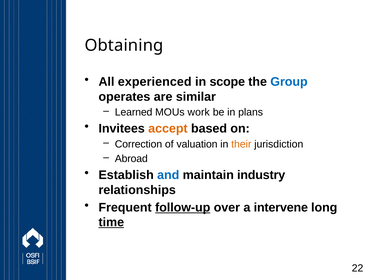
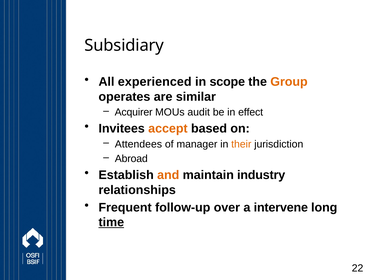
Obtaining: Obtaining -> Subsidiary
Group colour: blue -> orange
Learned: Learned -> Acquirer
work: work -> audit
plans: plans -> effect
Correction: Correction -> Attendees
valuation: valuation -> manager
and colour: blue -> orange
follow-up underline: present -> none
